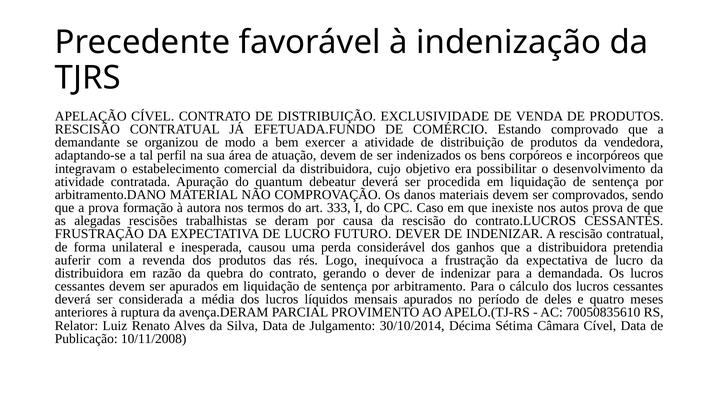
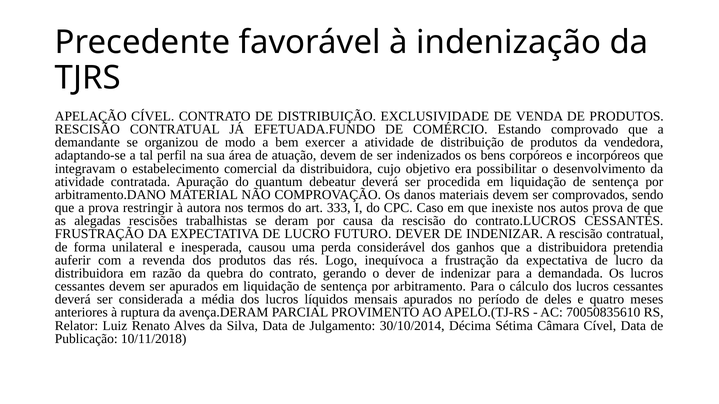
formação: formação -> restringir
10/11/2008: 10/11/2008 -> 10/11/2018
